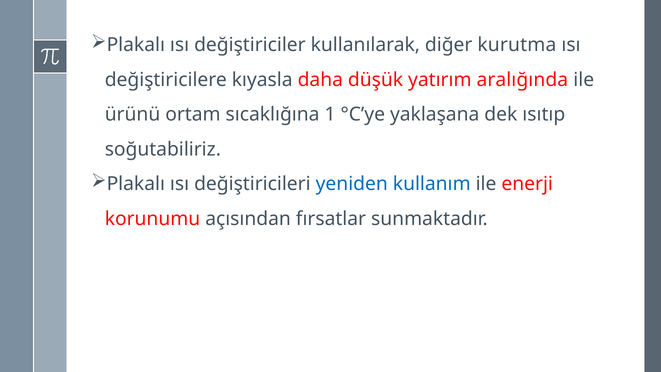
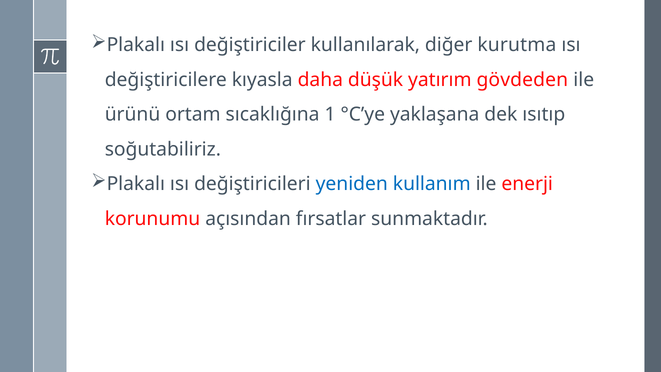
aralığında: aralığında -> gövdeden
